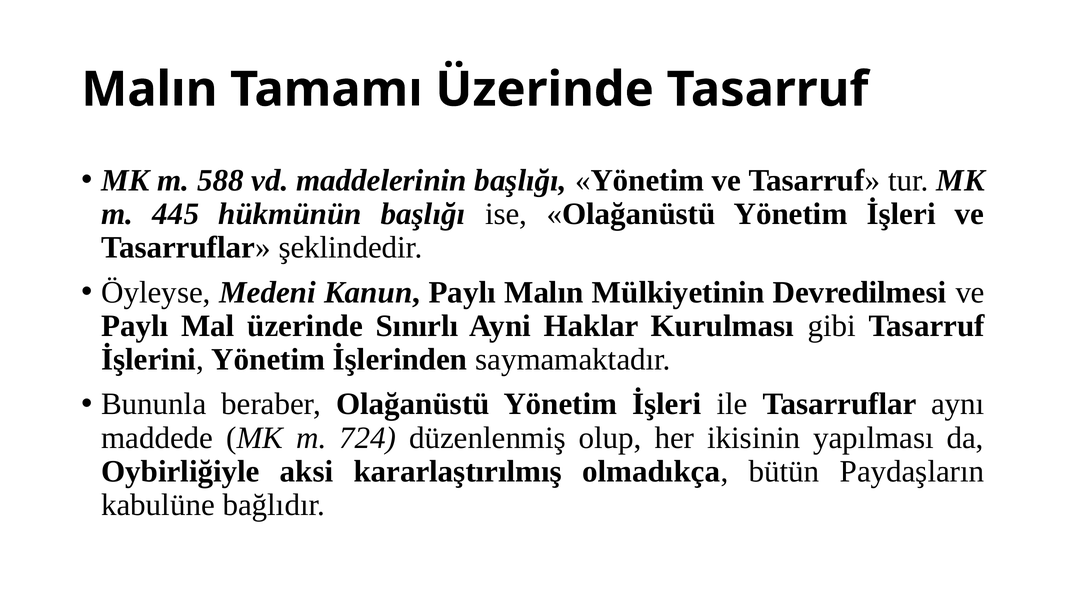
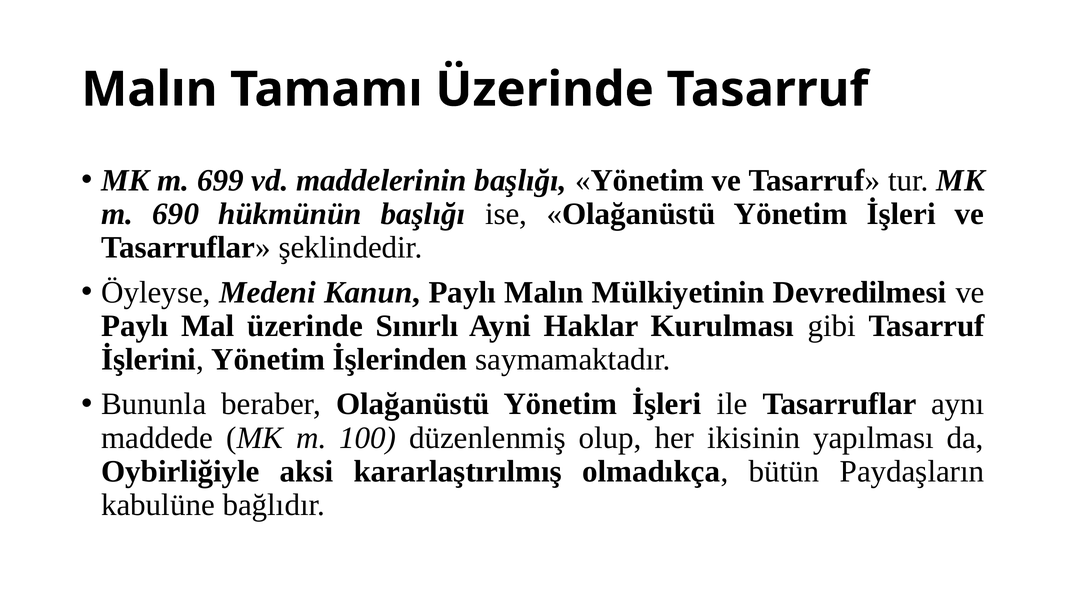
588: 588 -> 699
445: 445 -> 690
724: 724 -> 100
